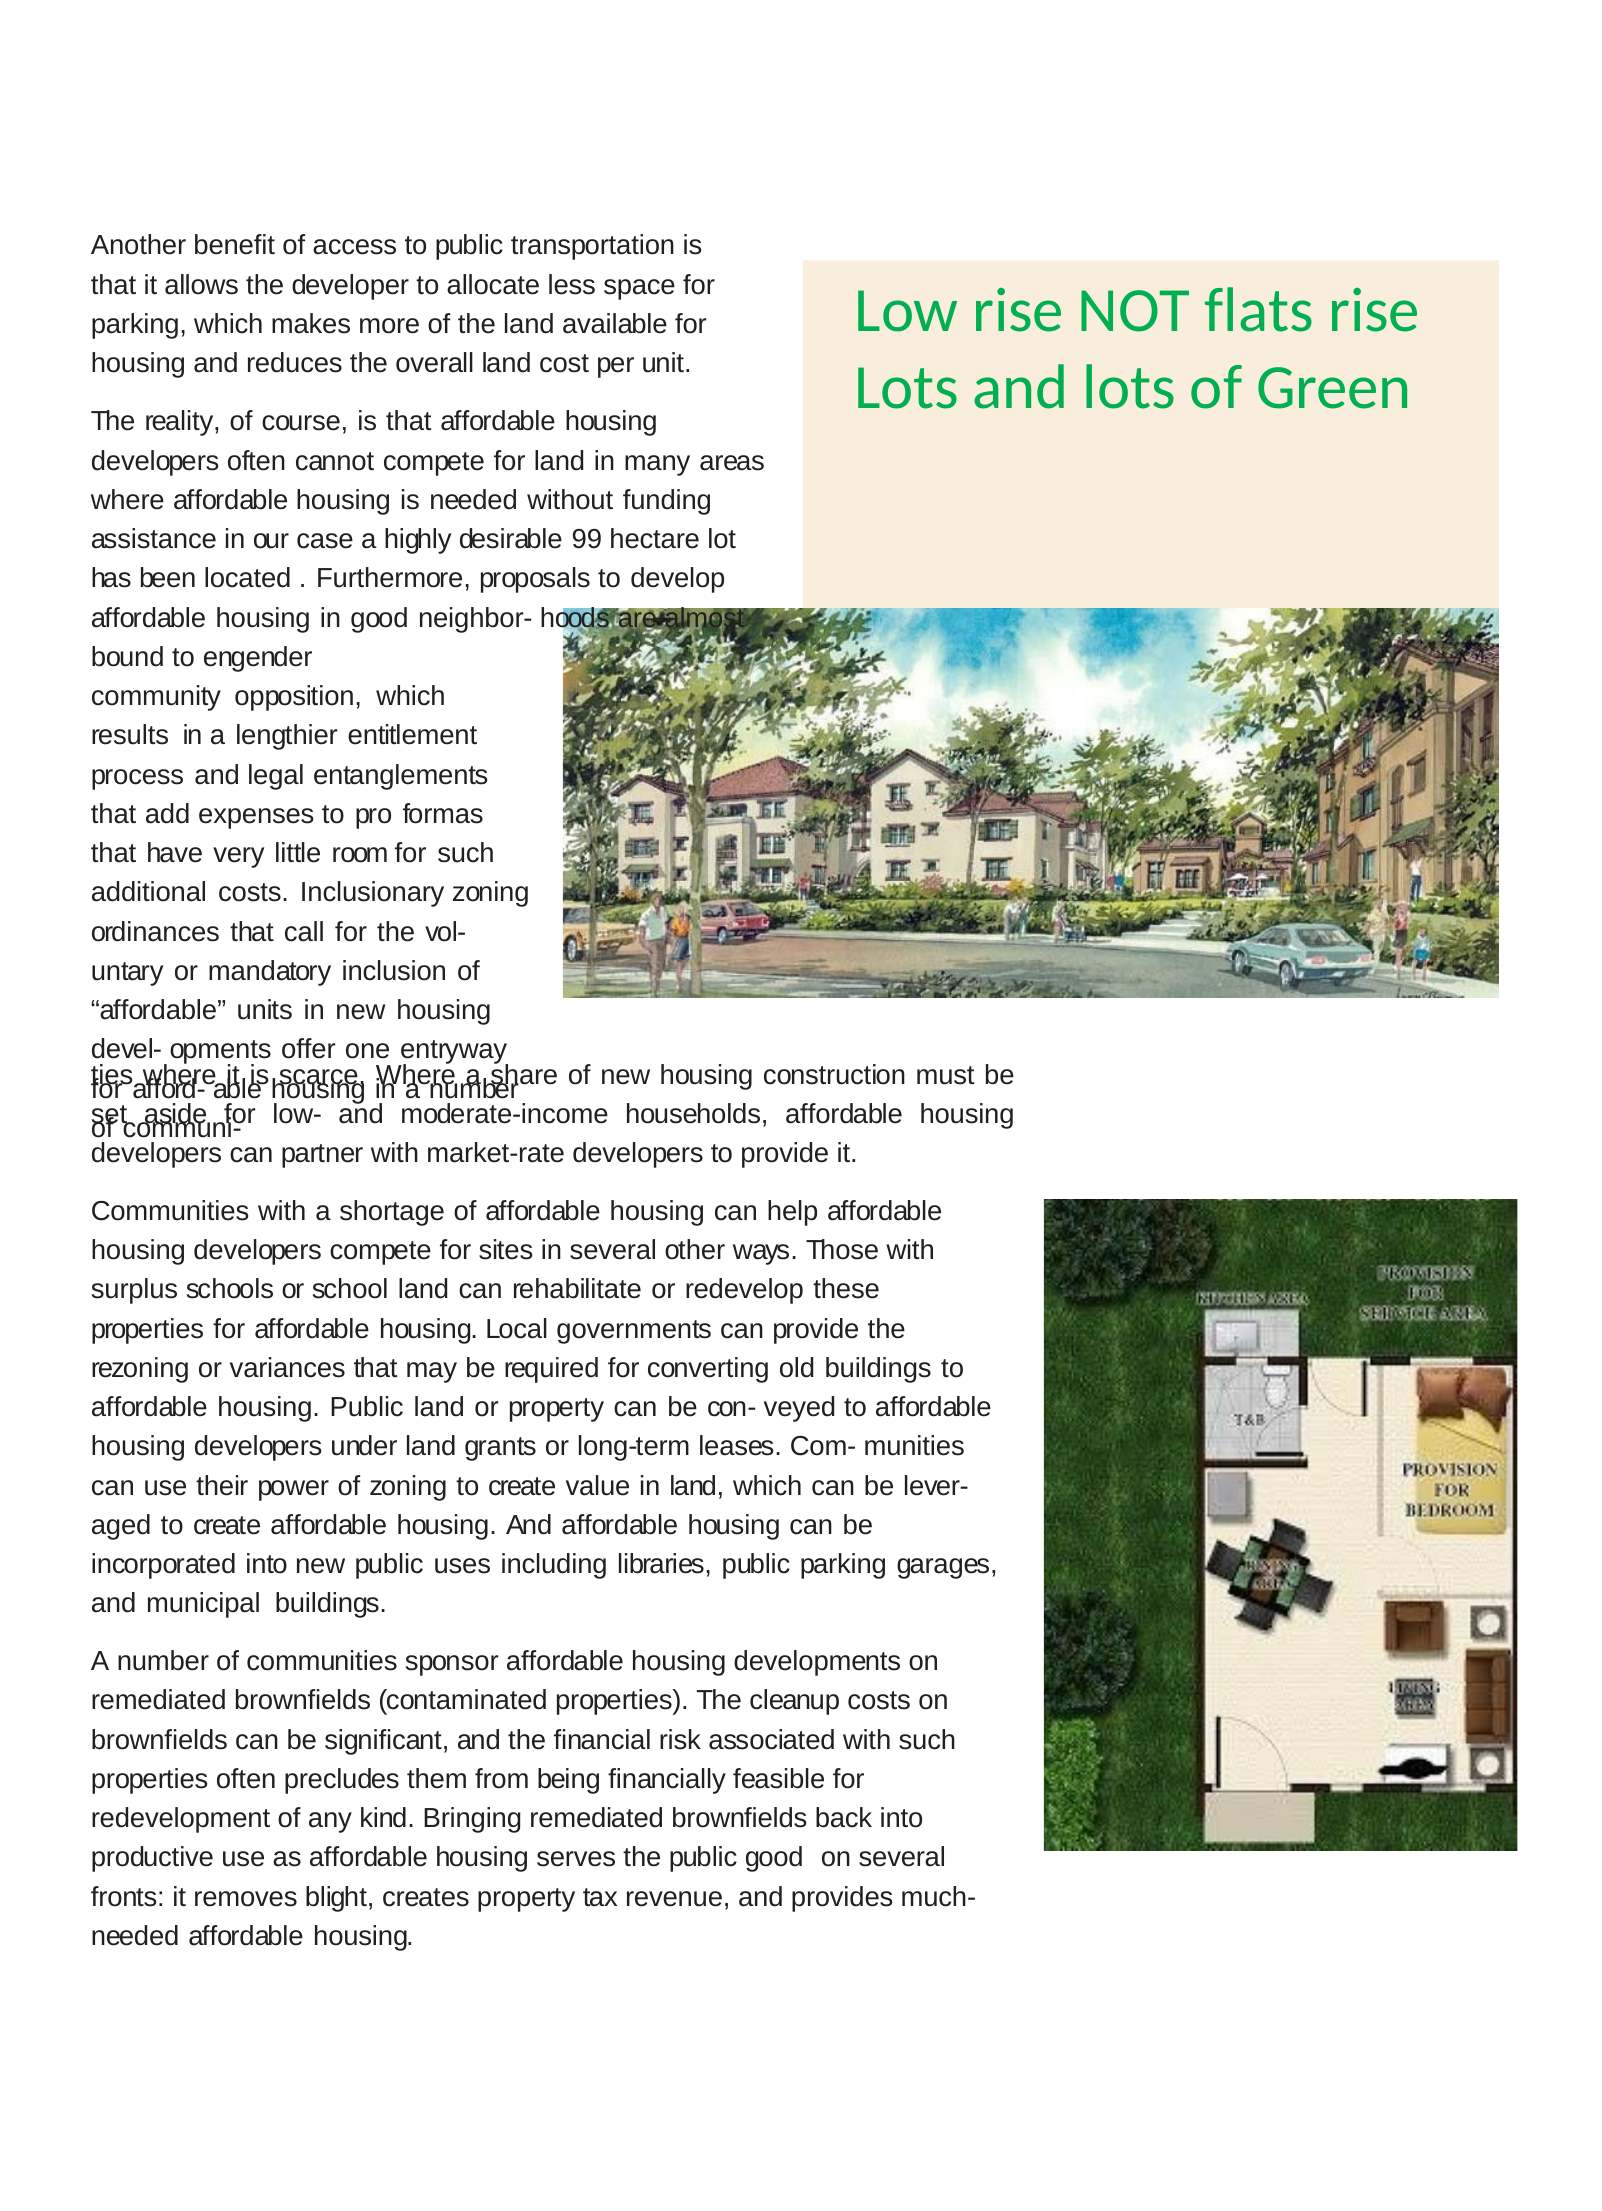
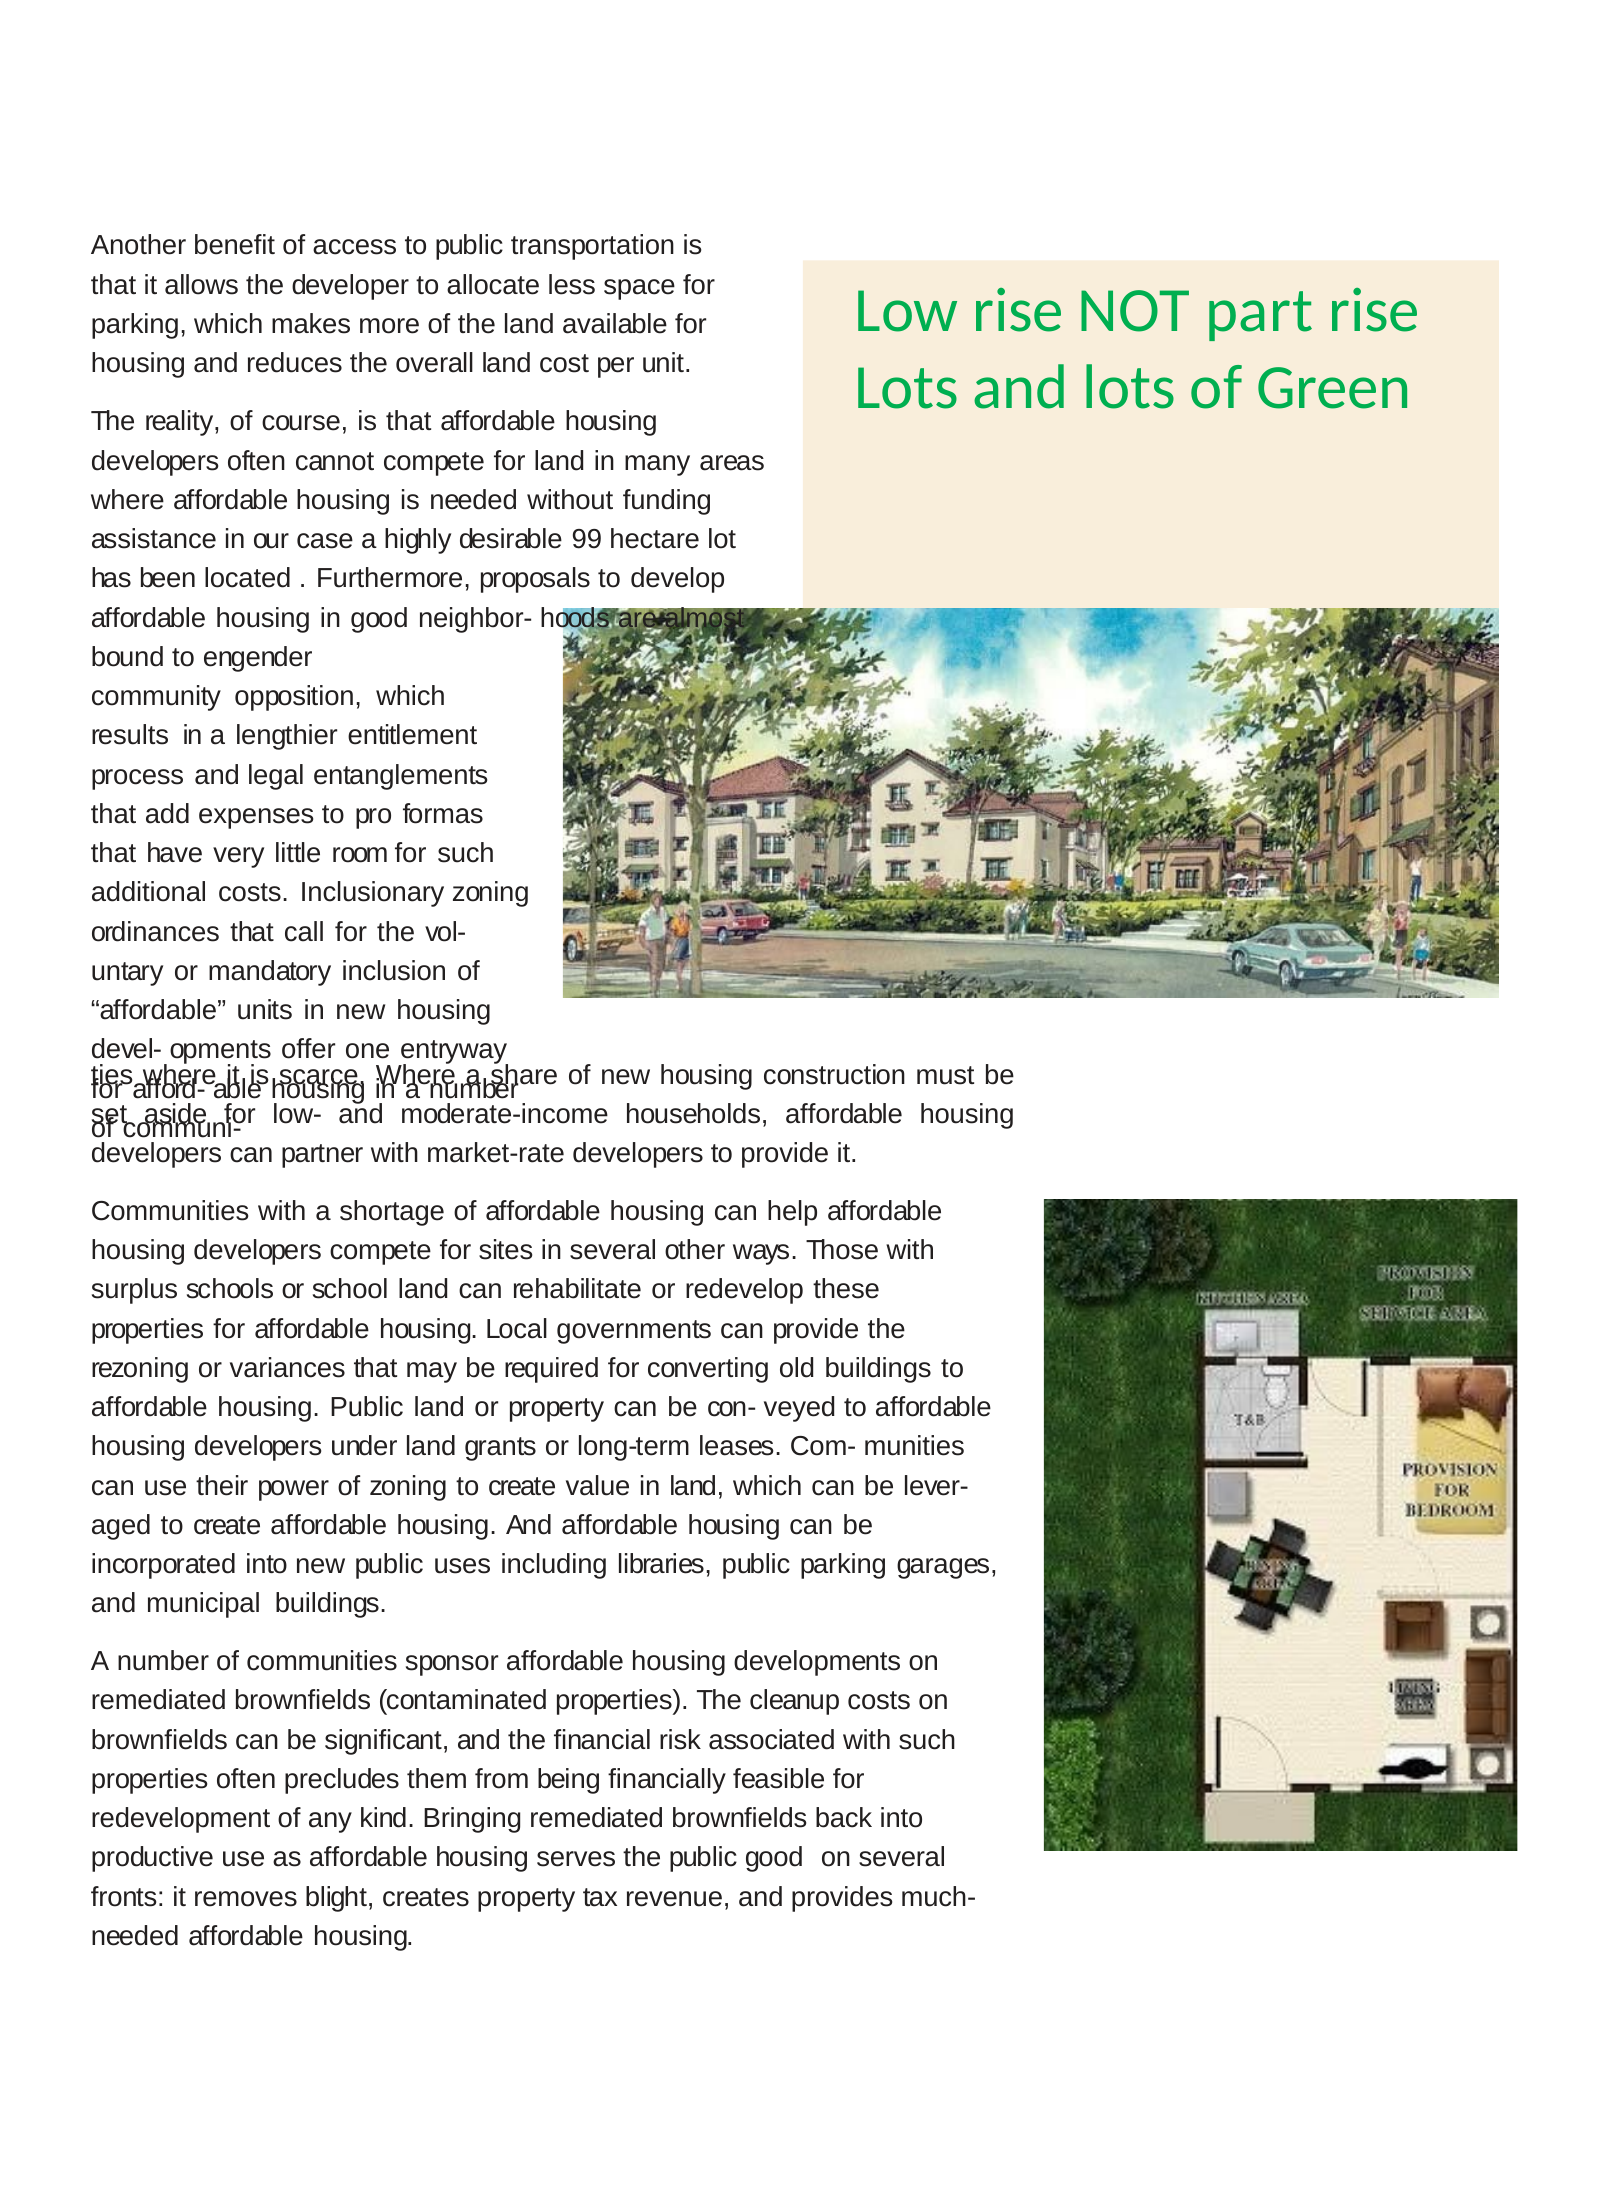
flats: flats -> part
